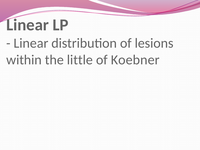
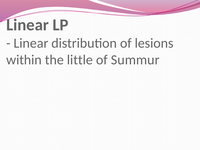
Koebner: Koebner -> Summur
